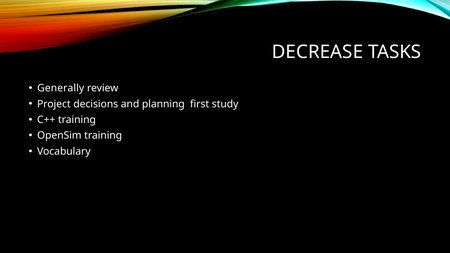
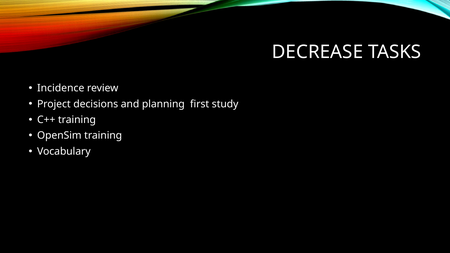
Generally: Generally -> Incidence
